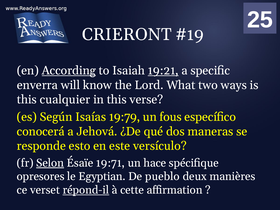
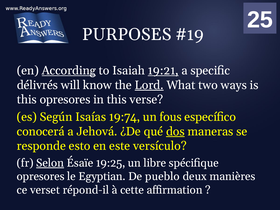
CRIERONT: CRIERONT -> PURPOSES
enverra: enverra -> délivrés
Lord underline: none -> present
this cualquier: cualquier -> opresores
19:79: 19:79 -> 19:74
dos underline: none -> present
19:71: 19:71 -> 19:25
hace: hace -> libre
répond-il underline: present -> none
